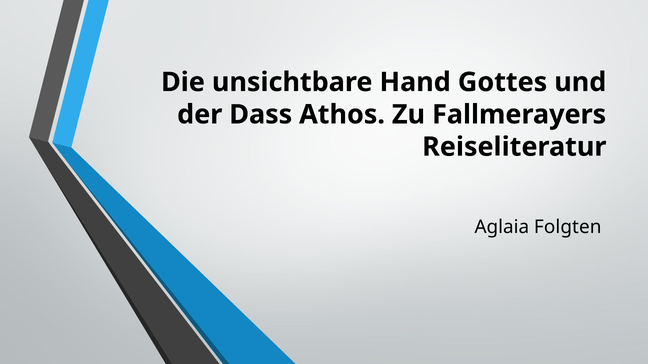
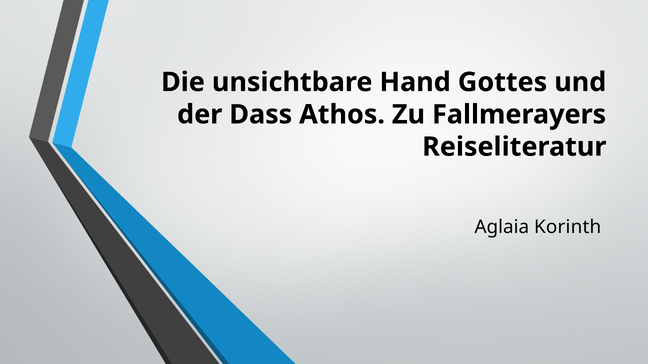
Folgten: Folgten -> Korinth
